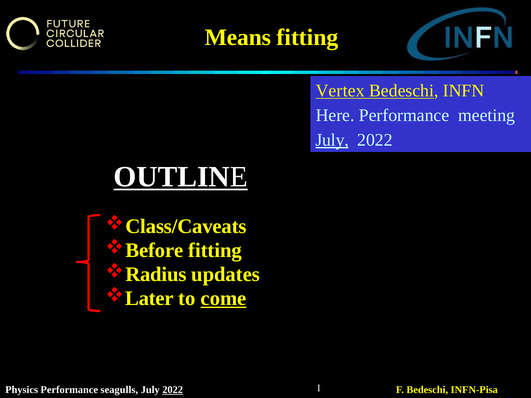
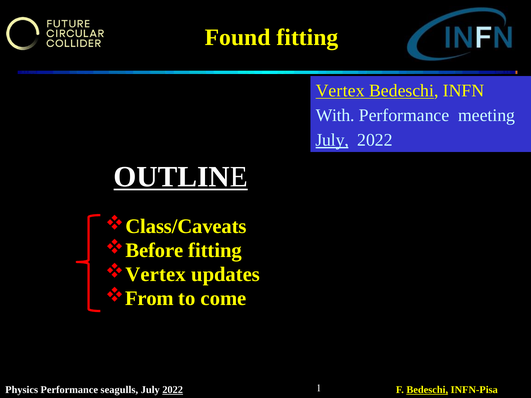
Means: Means -> Found
Here: Here -> With
Radius at (156, 275): Radius -> Vertex
Later: Later -> From
come underline: present -> none
Bedeschi at (427, 390) underline: none -> present
